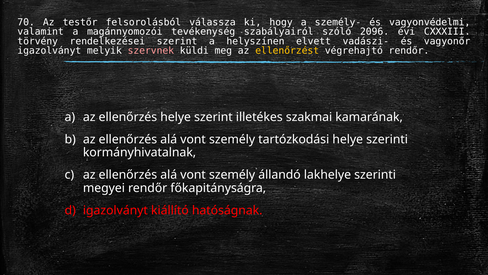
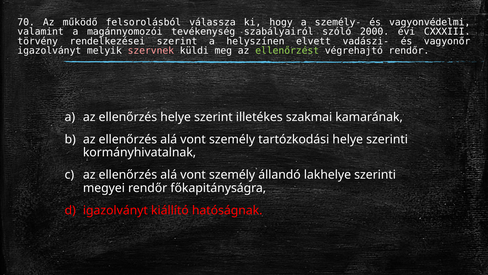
testőr: testőr -> működő
2096: 2096 -> 2000
ellenőrzést colour: yellow -> light green
